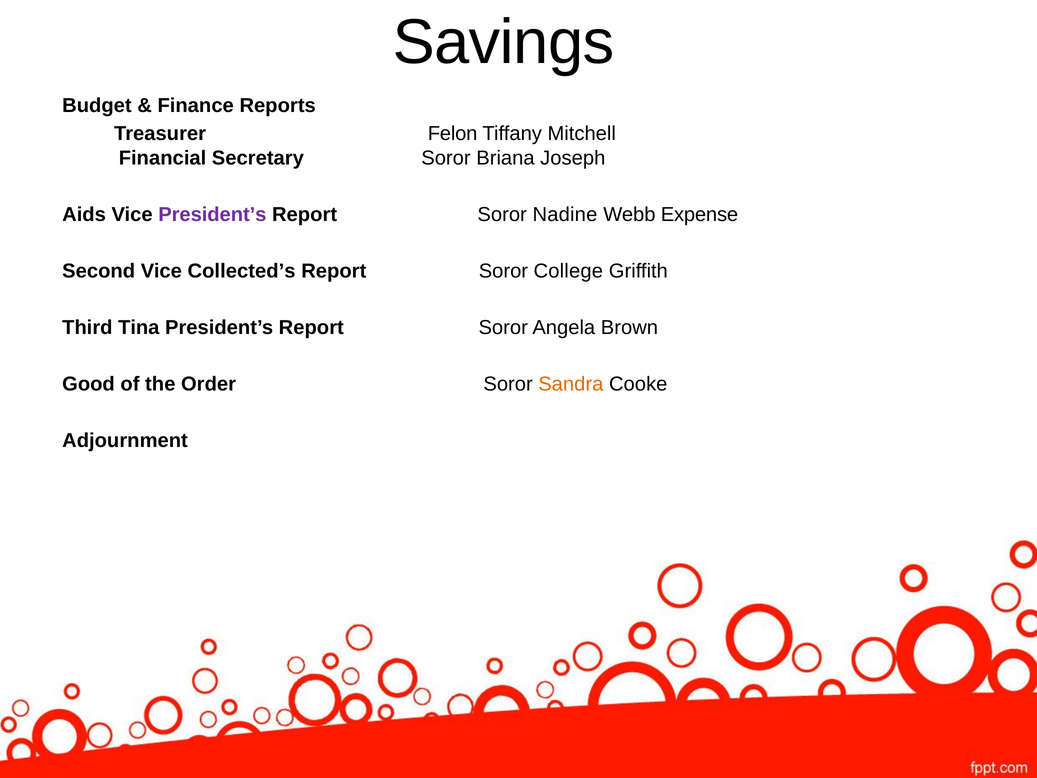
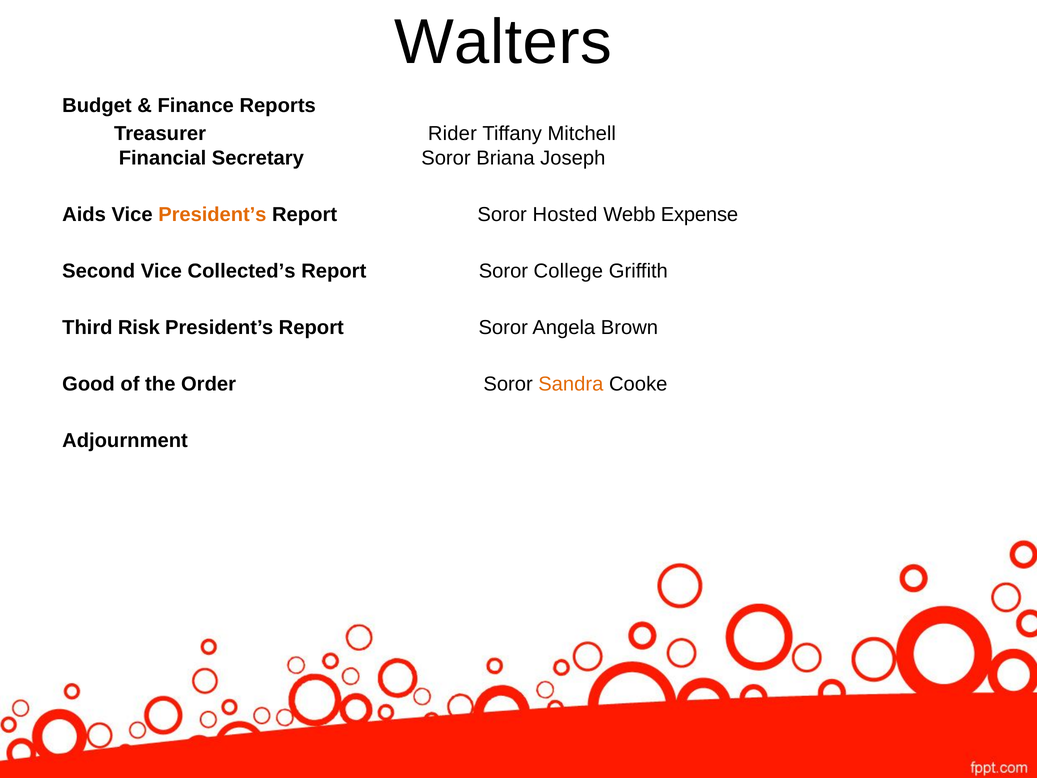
Savings: Savings -> Walters
Felon: Felon -> Rider
President’s at (212, 214) colour: purple -> orange
Nadine: Nadine -> Hosted
Tina: Tina -> Risk
